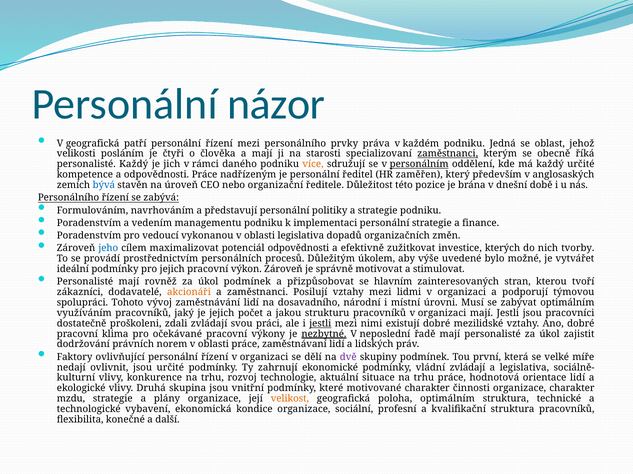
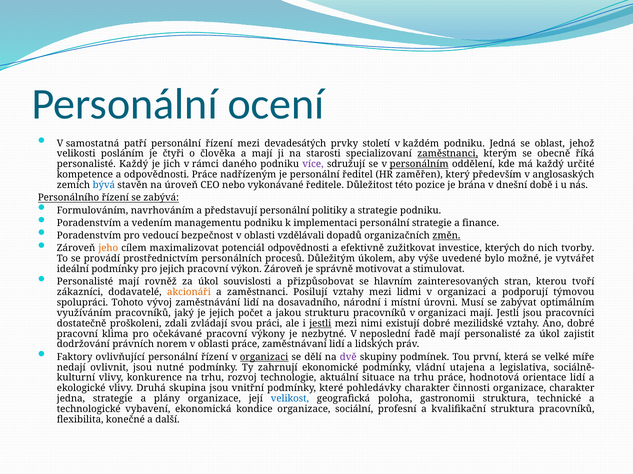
názor: názor -> ocení
V geografická: geografická -> samostatná
mezi personálního: personálního -> devadesátých
práva: práva -> století
více colour: orange -> purple
organizační: organizační -> vykonávané
vykonanou: vykonanou -> bezpečnost
oblasti legislativa: legislativa -> vzdělávali
změn underline: none -> present
jeho colour: blue -> orange
úkol podmínek: podmínek -> souvislosti
nezbytné underline: present -> none
organizaci at (264, 357) underline: none -> present
jsou určité: určité -> nutné
vládní zvládají: zvládají -> utajena
motivované: motivované -> pohledávky
mzdu: mzdu -> jedna
velikost colour: orange -> blue
poloha optimálním: optimálním -> gastronomii
